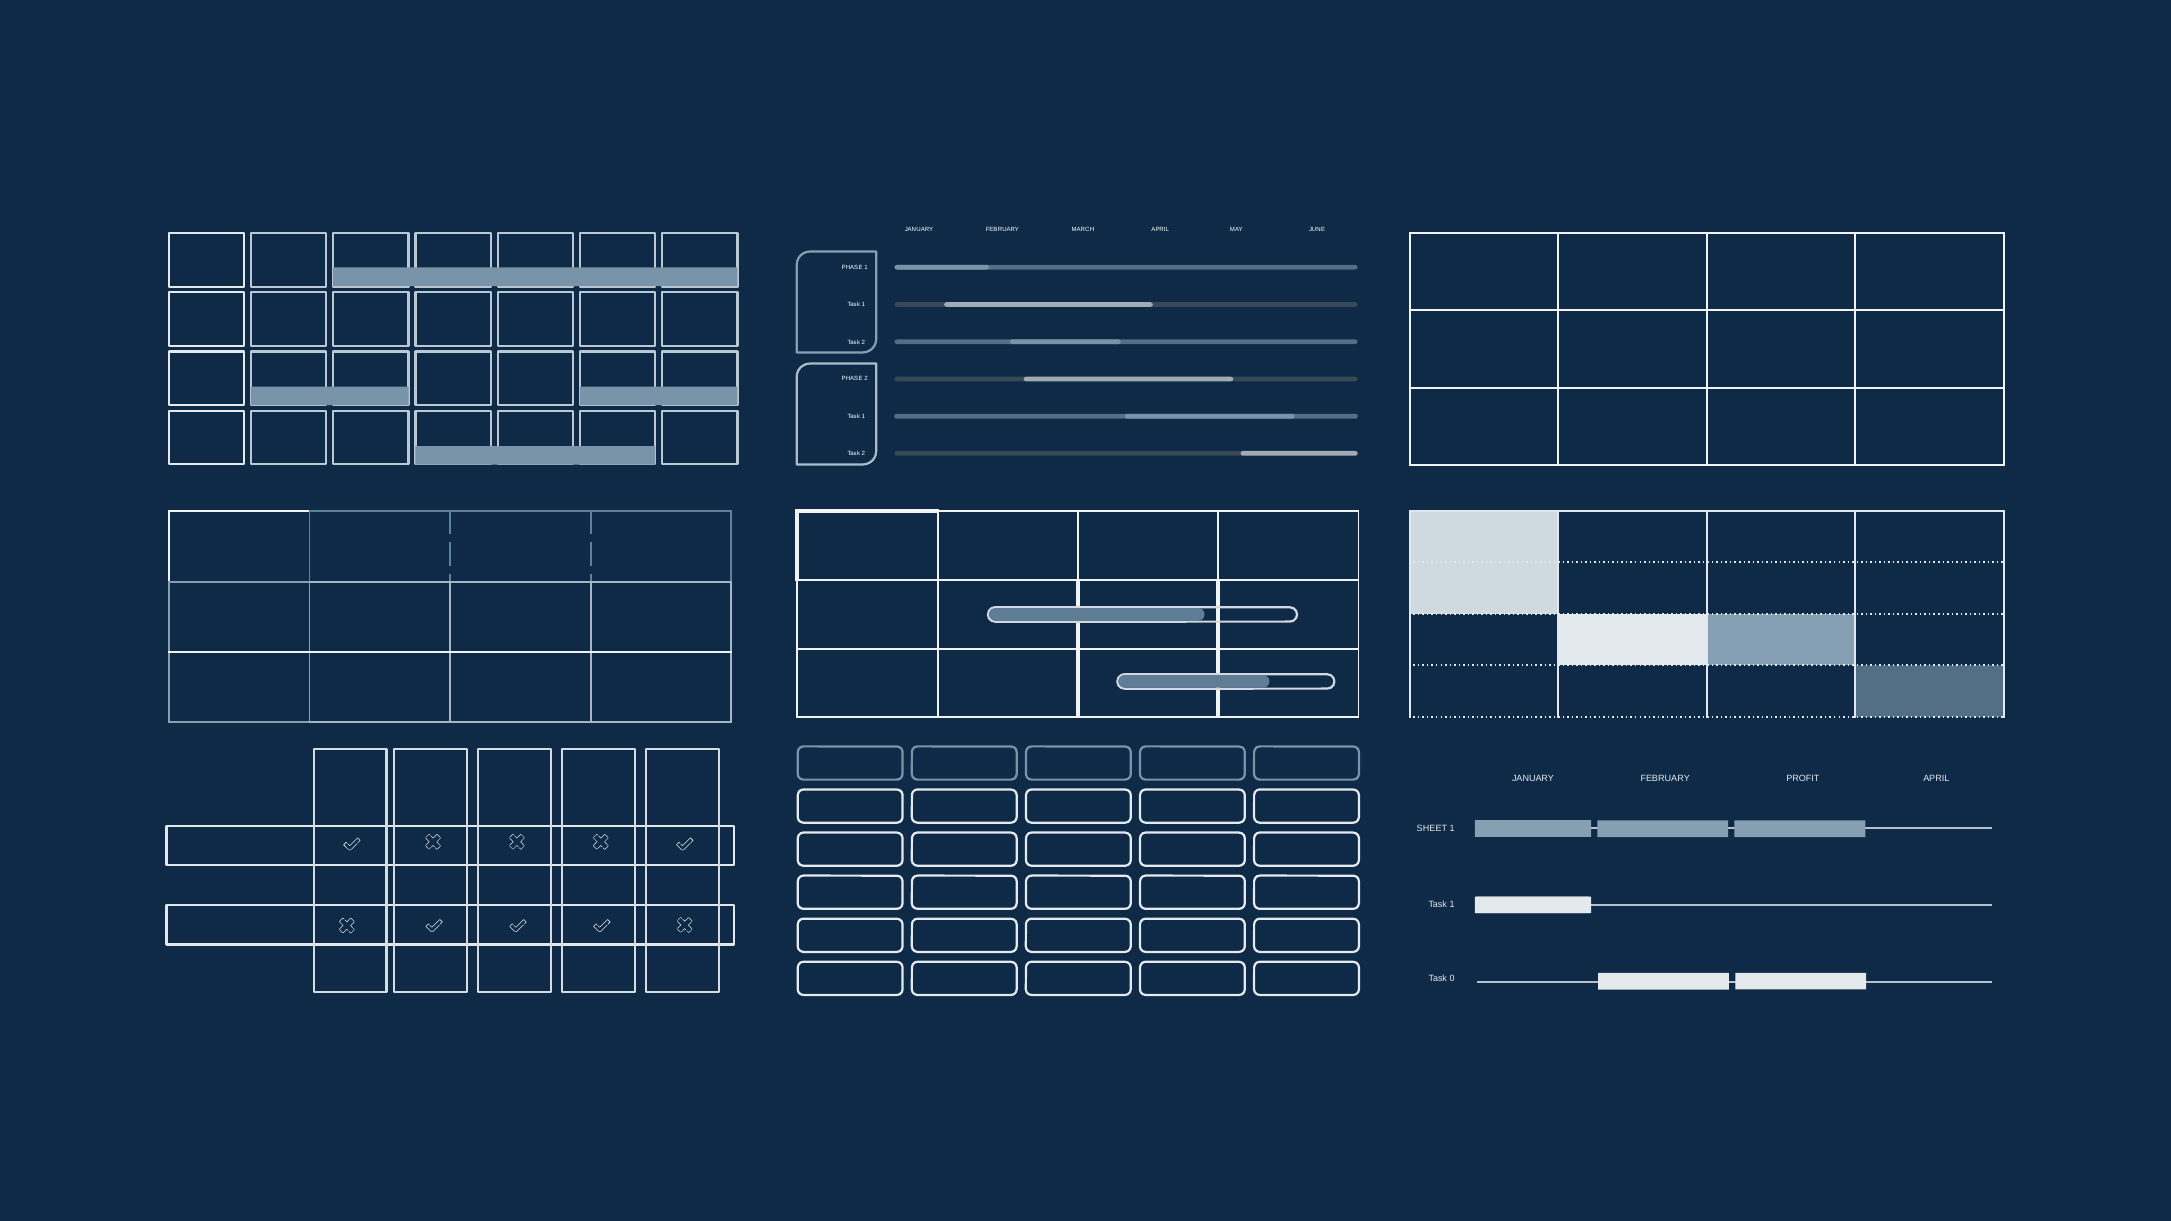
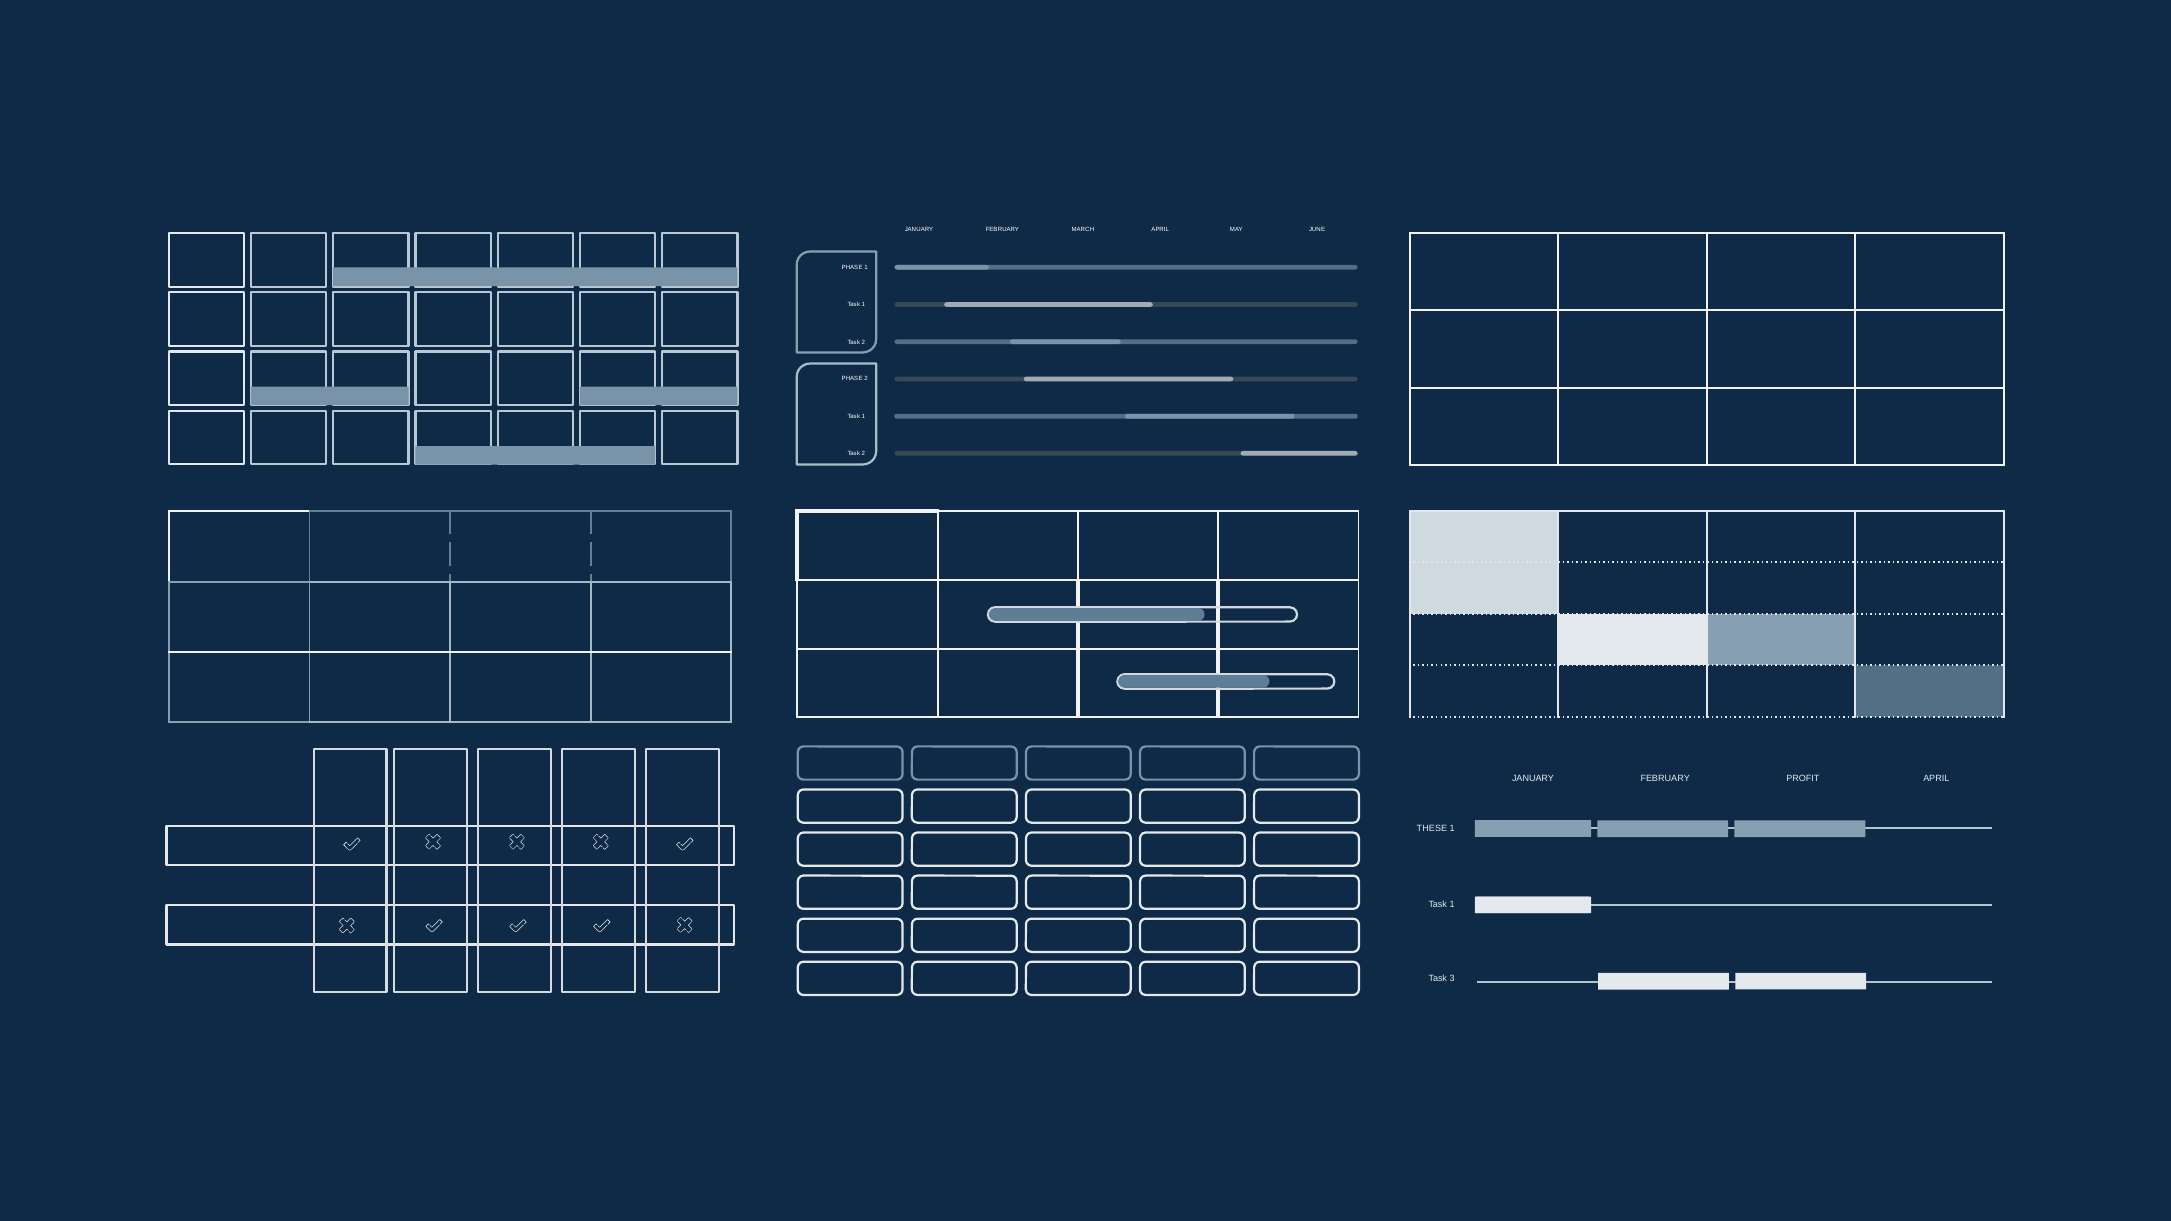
SHEET: SHEET -> THESE
0: 0 -> 3
